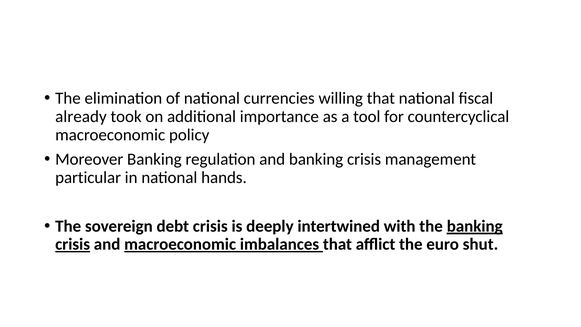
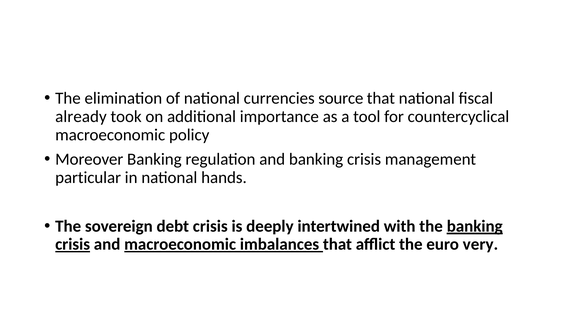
willing: willing -> source
shut: shut -> very
